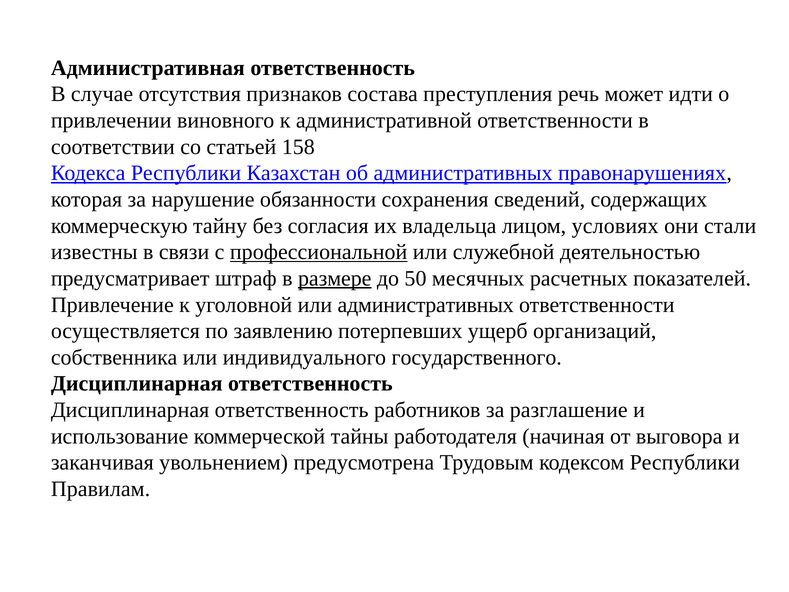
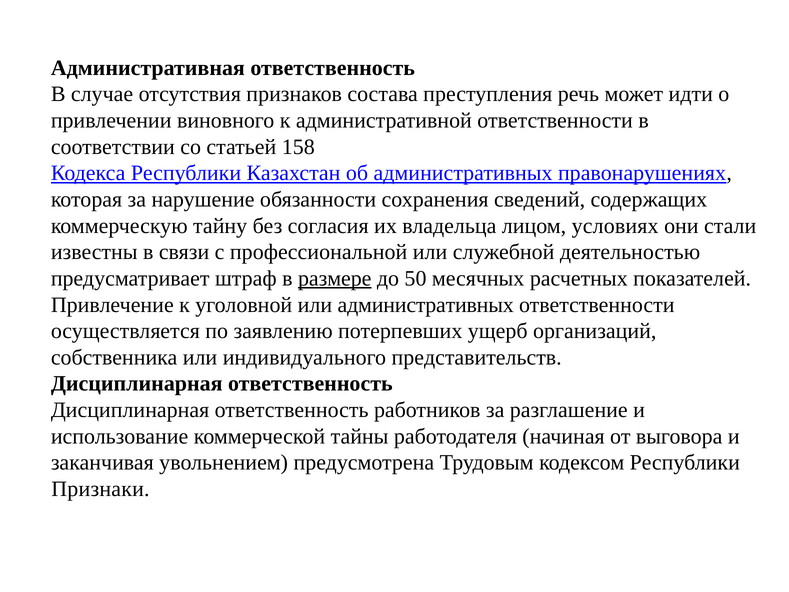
профессиональной underline: present -> none
государственного: государственного -> представительств
Правилам: Правилам -> Признаки
